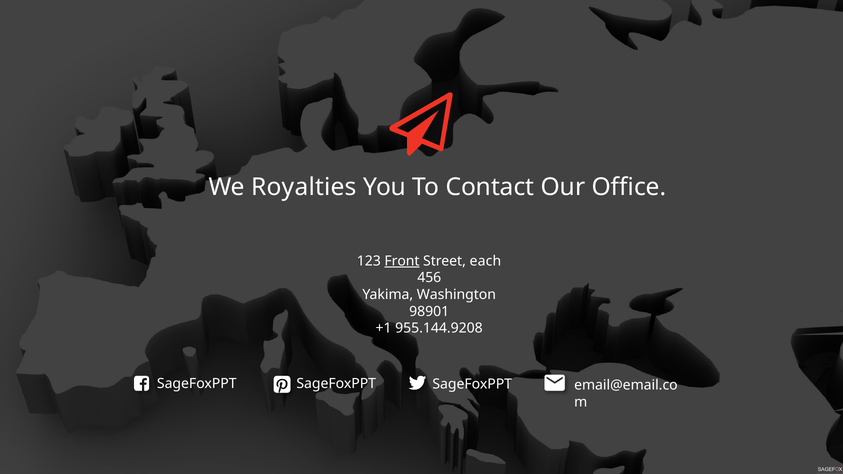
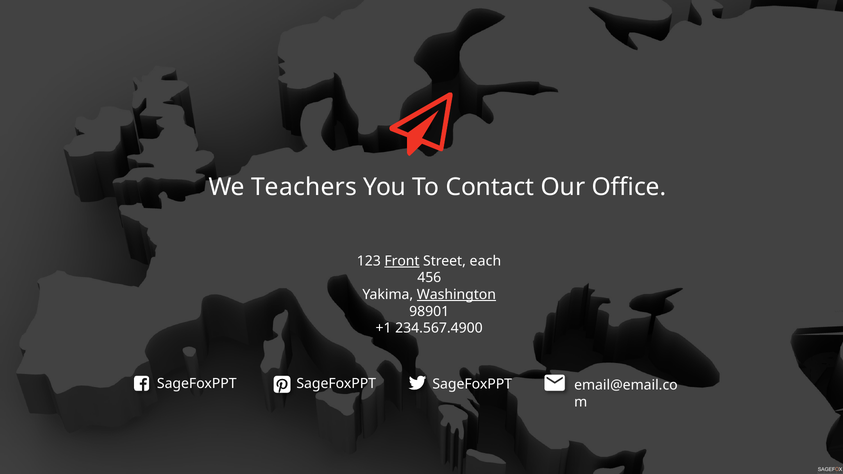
Royalties: Royalties -> Teachers
Washington underline: none -> present
955.144.9208: 955.144.9208 -> 234.567.4900
